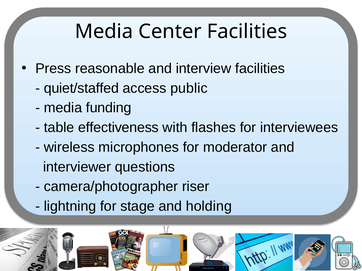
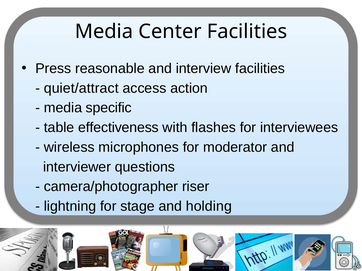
quiet/staffed: quiet/staffed -> quiet/attract
public: public -> action
funding: funding -> specific
